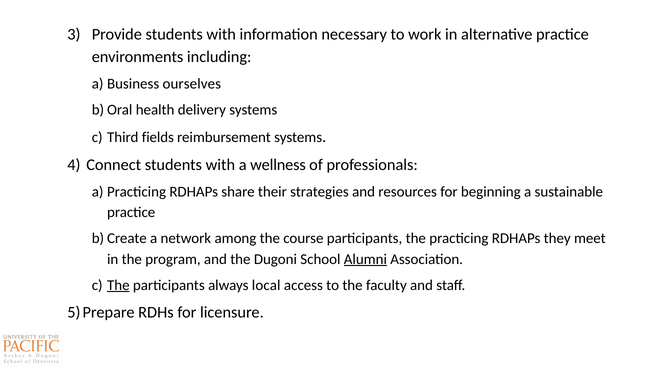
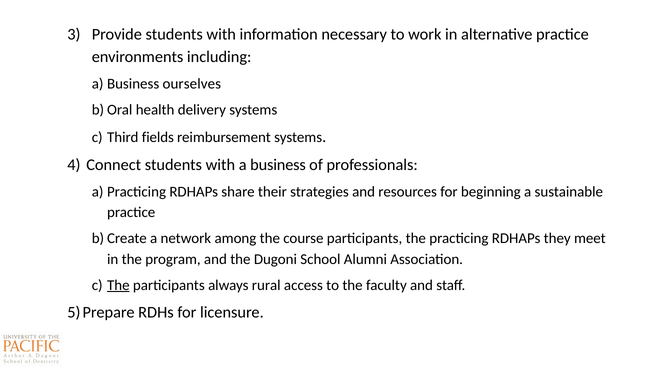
wellness: wellness -> business
Alumni underline: present -> none
local: local -> rural
